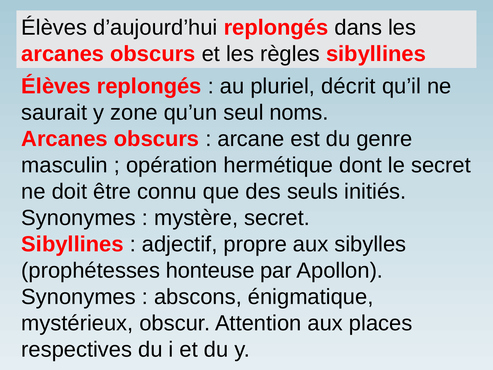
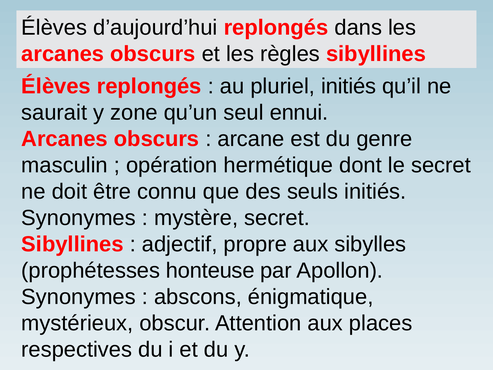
pluriel décrit: décrit -> initiés
noms: noms -> ennui
